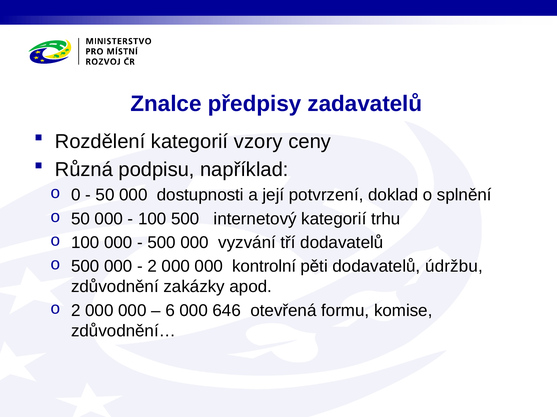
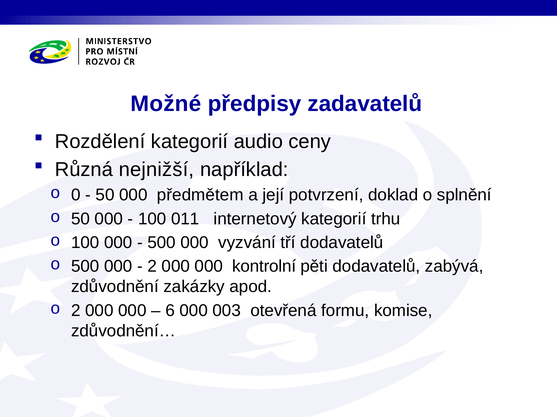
Znalce: Znalce -> Možné
vzory: vzory -> audio
podpisu: podpisu -> nejnižší
dostupnosti: dostupnosti -> předmětem
100 500: 500 -> 011
údržbu: údržbu -> zabývá
646: 646 -> 003
